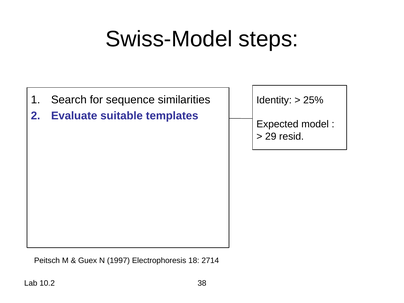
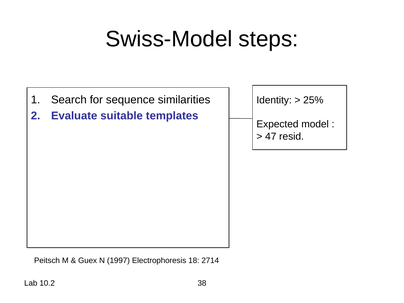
29: 29 -> 47
